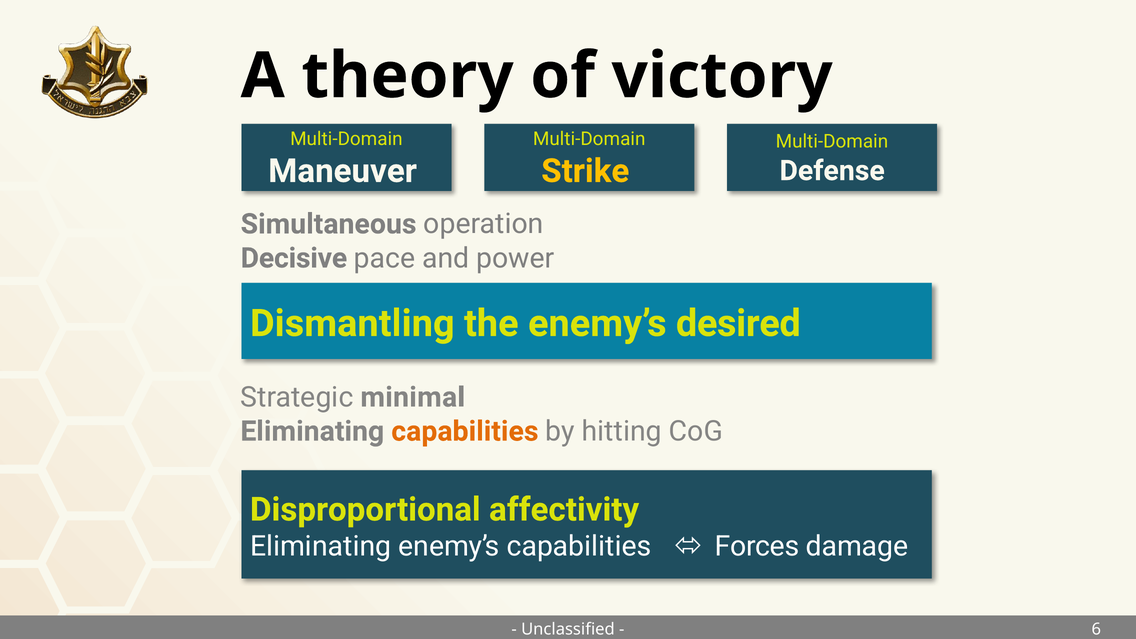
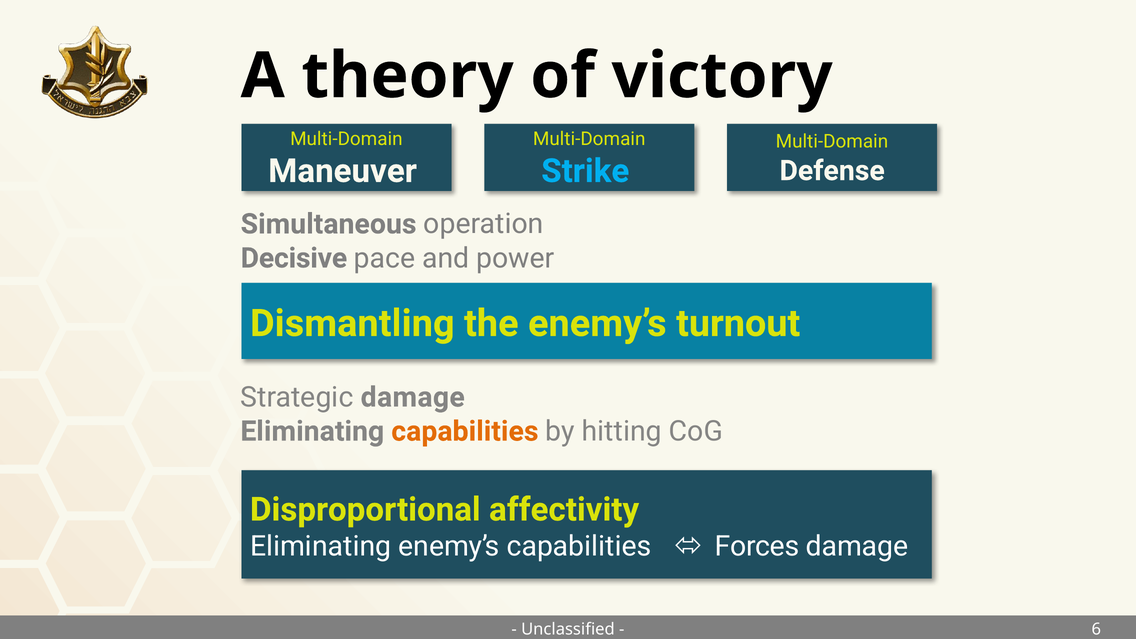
Strike colour: yellow -> light blue
desired: desired -> turnout
Strategic minimal: minimal -> damage
